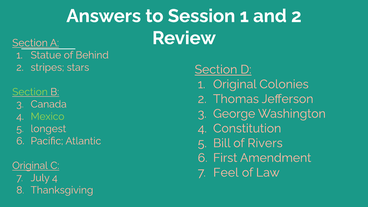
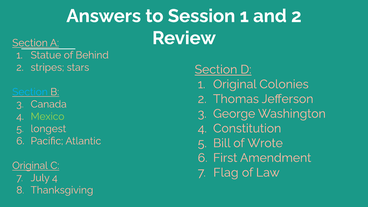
Section at (30, 92) colour: light green -> light blue
Rivers: Rivers -> Wrote
Feel: Feel -> Flag
